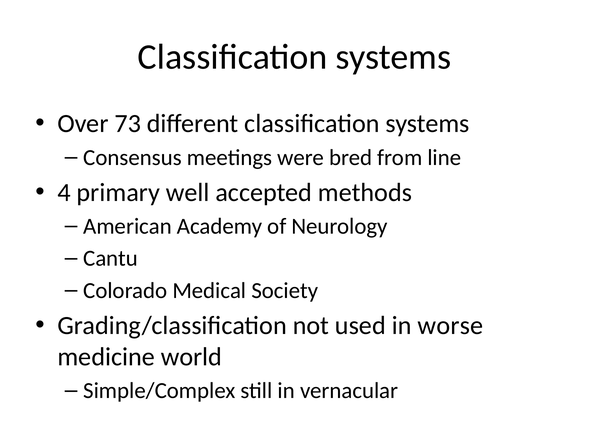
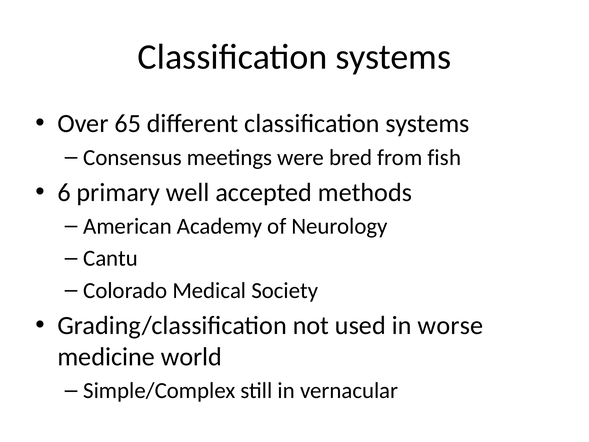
73: 73 -> 65
line: line -> fish
4: 4 -> 6
